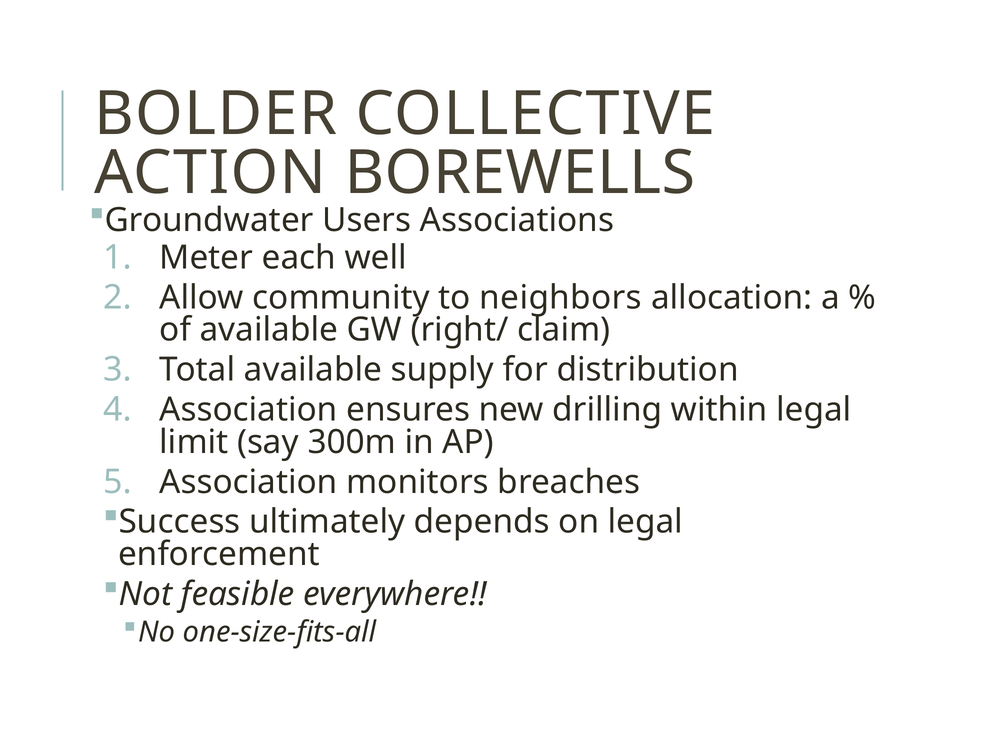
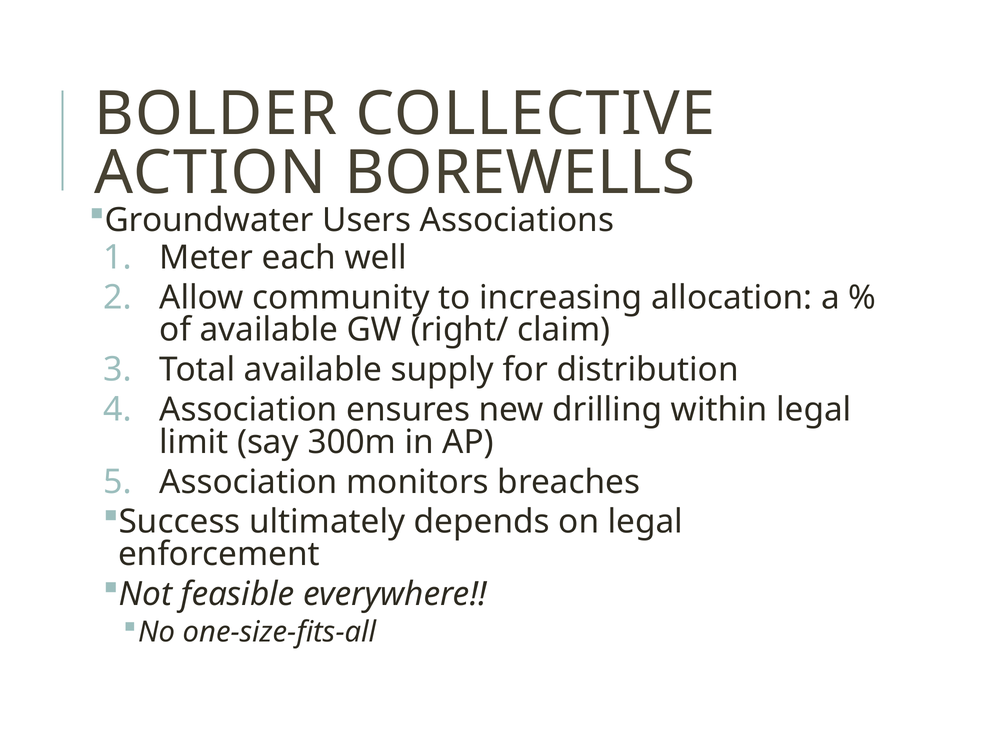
neighbors: neighbors -> increasing
